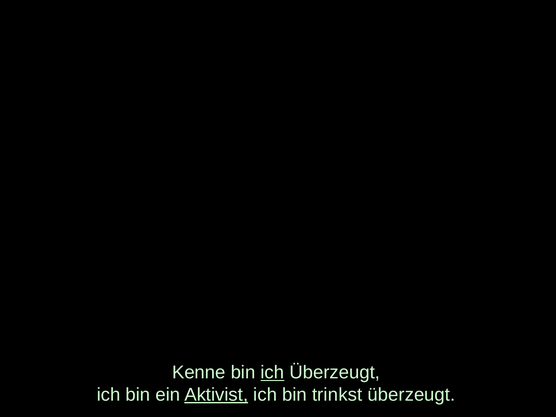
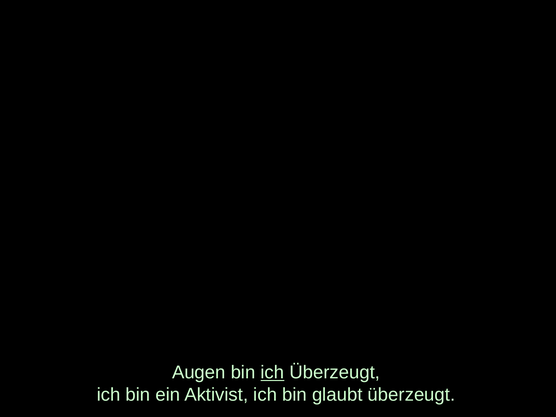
Kenne: Kenne -> Augen
Aktivist underline: present -> none
trinkst: trinkst -> glaubt
